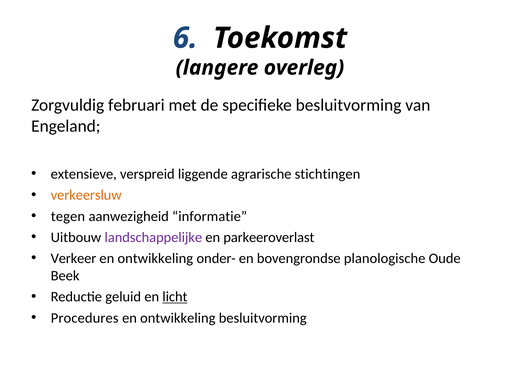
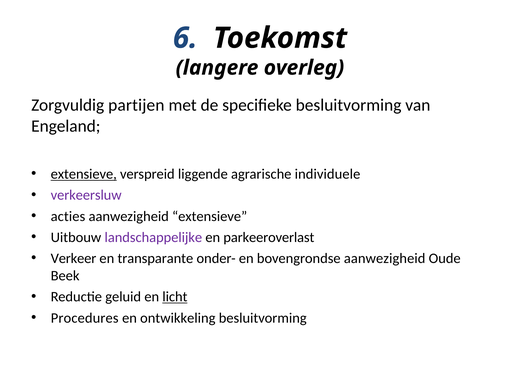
februari: februari -> partijen
extensieve at (84, 174) underline: none -> present
stichtingen: stichtingen -> individuele
verkeersluw colour: orange -> purple
tegen: tegen -> acties
aanwezigheid informatie: informatie -> extensieve
ontwikkeling at (155, 258): ontwikkeling -> transparante
bovengrondse planologische: planologische -> aanwezigheid
